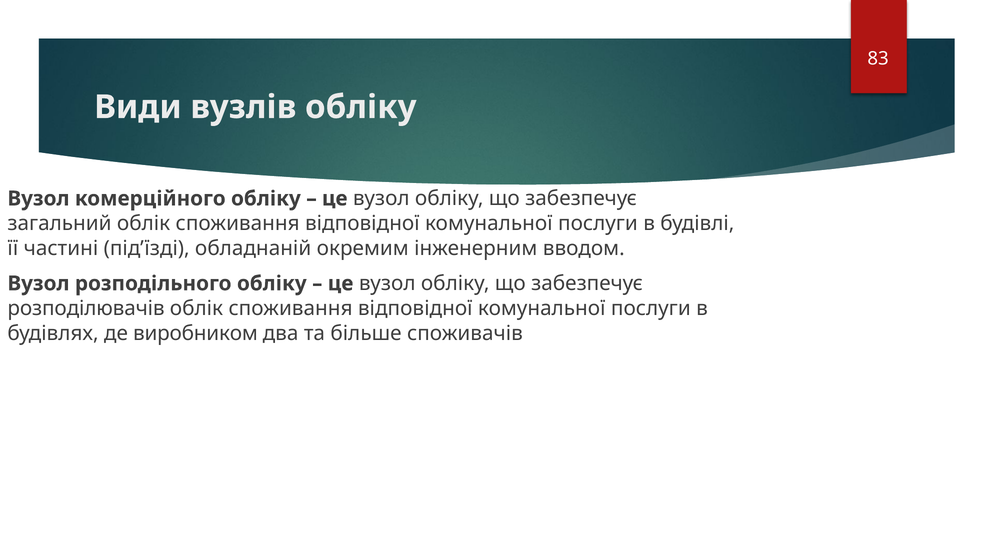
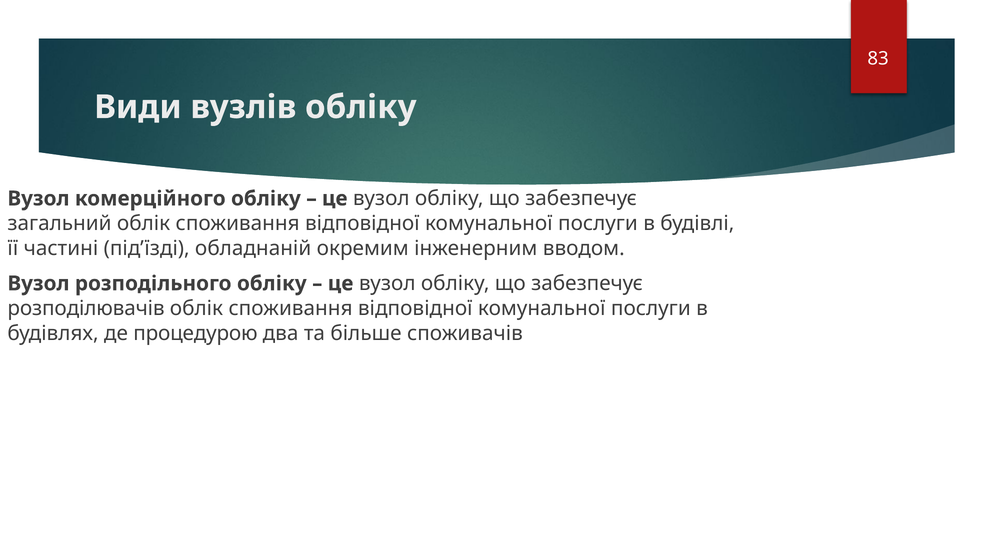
виробником: виробником -> процедурою
